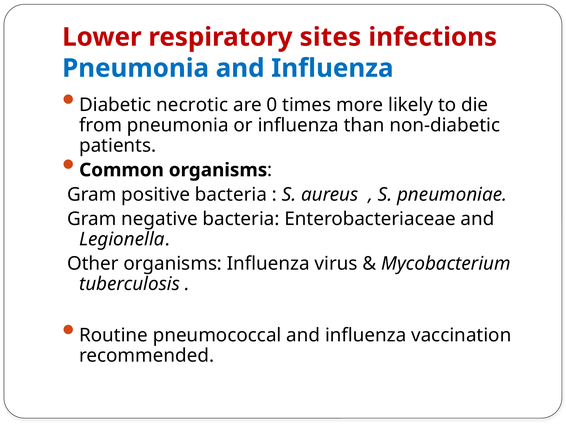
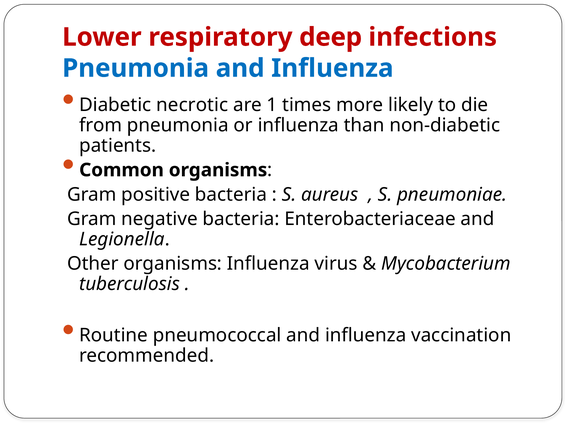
sites: sites -> deep
0: 0 -> 1
